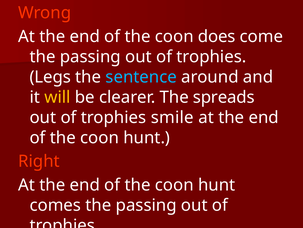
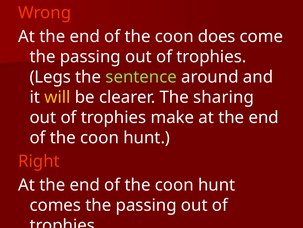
sentence colour: light blue -> light green
spreads: spreads -> sharing
smile: smile -> make
